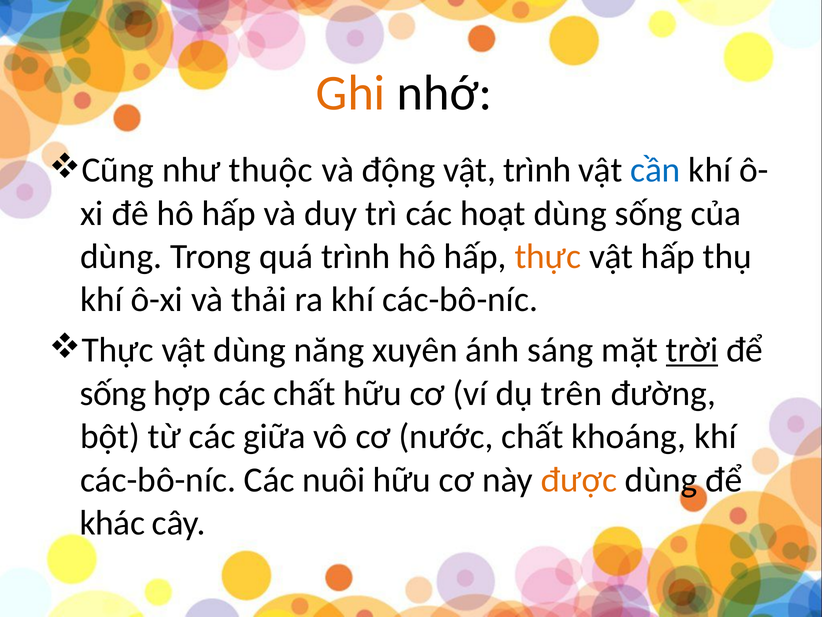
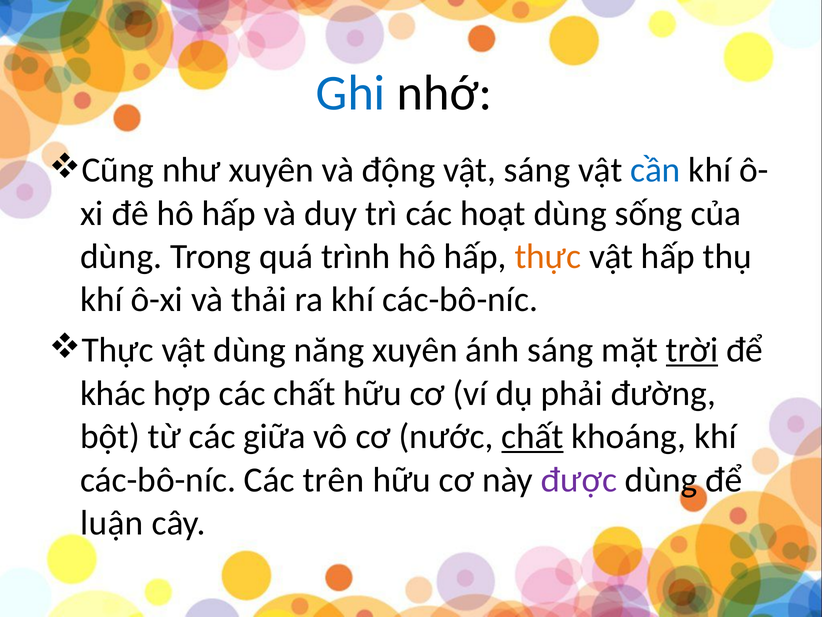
Ghi colour: orange -> blue
như thuộc: thuộc -> xuyên
vật trình: trình -> sáng
sống at (113, 393): sống -> khác
trên: trên -> phải
chất at (532, 436) underline: none -> present
nuôi: nuôi -> trên
được colour: orange -> purple
khác: khác -> luận
